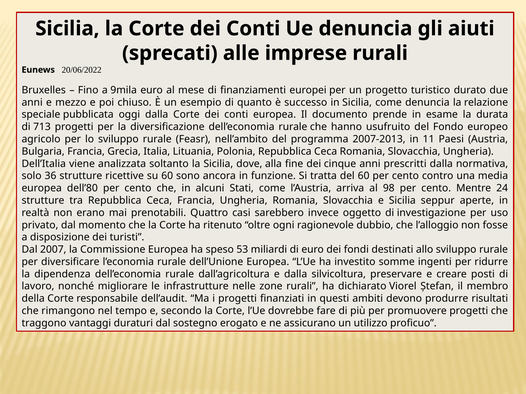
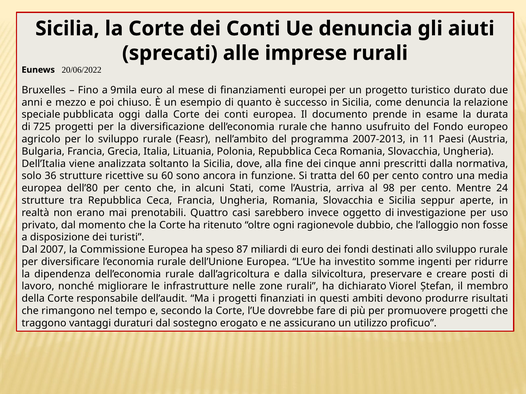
713: 713 -> 725
53: 53 -> 87
